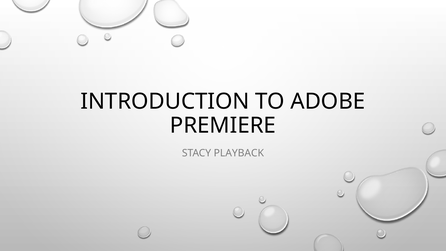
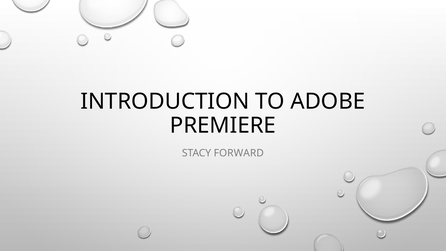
PLAYBACK: PLAYBACK -> FORWARD
